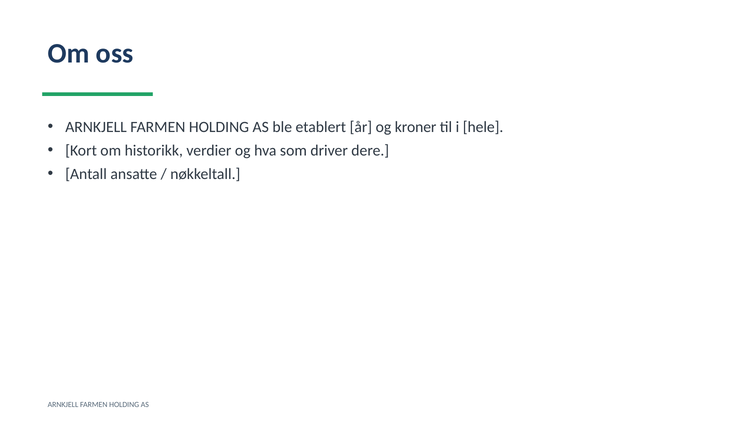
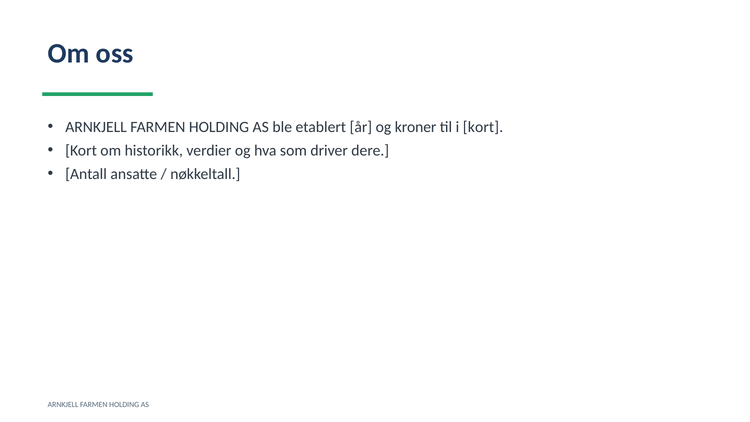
i hele: hele -> kort
